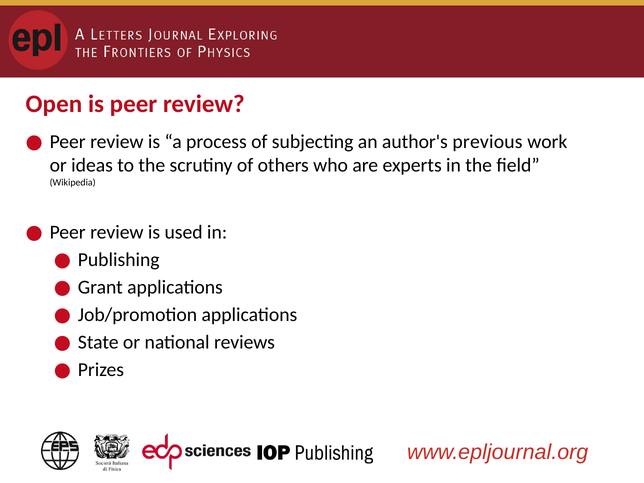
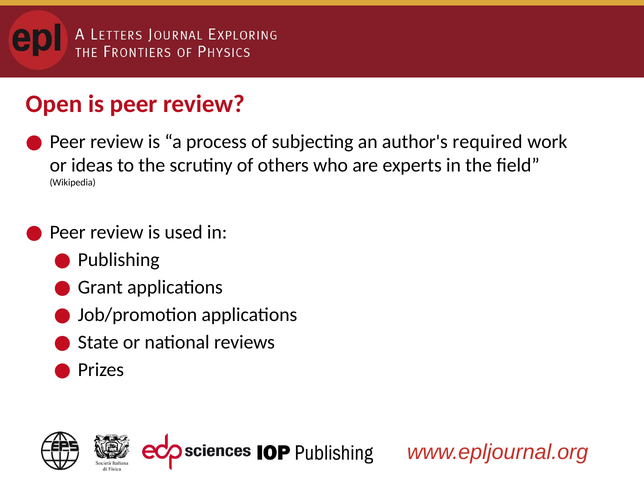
previous: previous -> required
